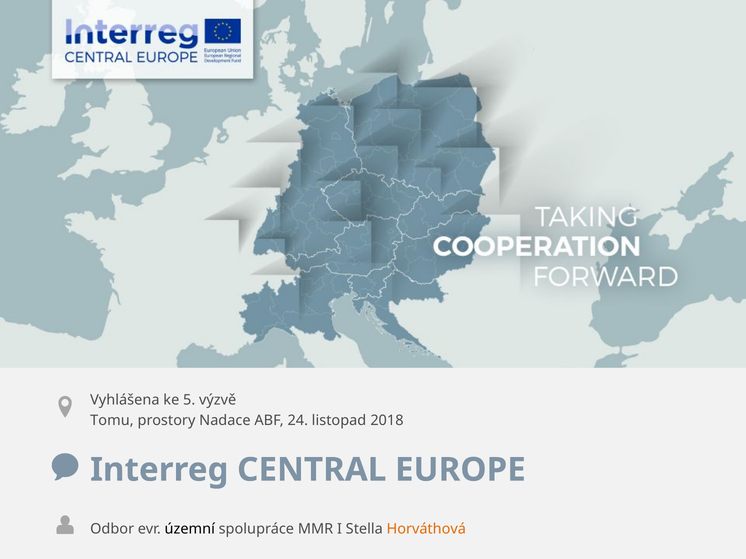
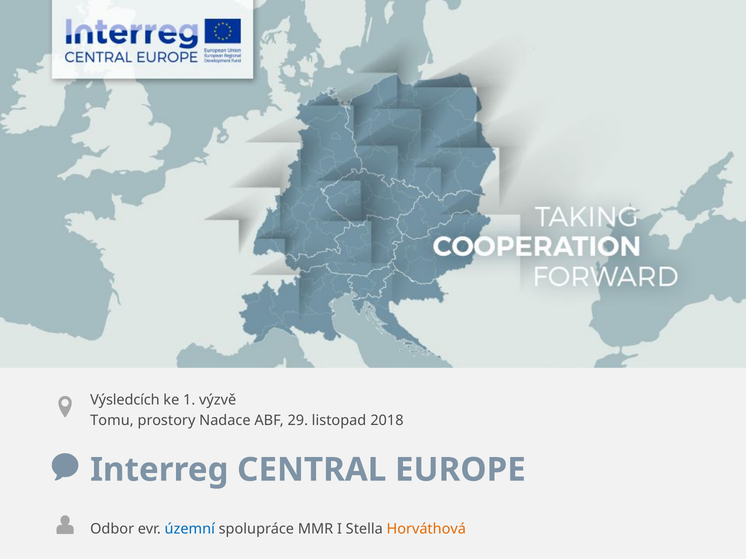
Vyhlášena: Vyhlášena -> Výsledcích
5: 5 -> 1
24: 24 -> 29
územní colour: black -> blue
